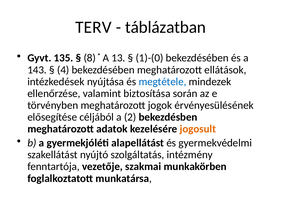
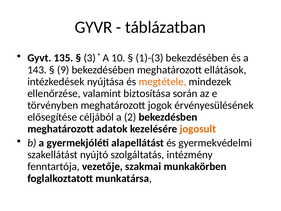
TERV: TERV -> GYVR
8: 8 -> 3
13: 13 -> 10
1)-(0: 1)-(0 -> 1)-(3
4: 4 -> 9
megtétele colour: blue -> orange
